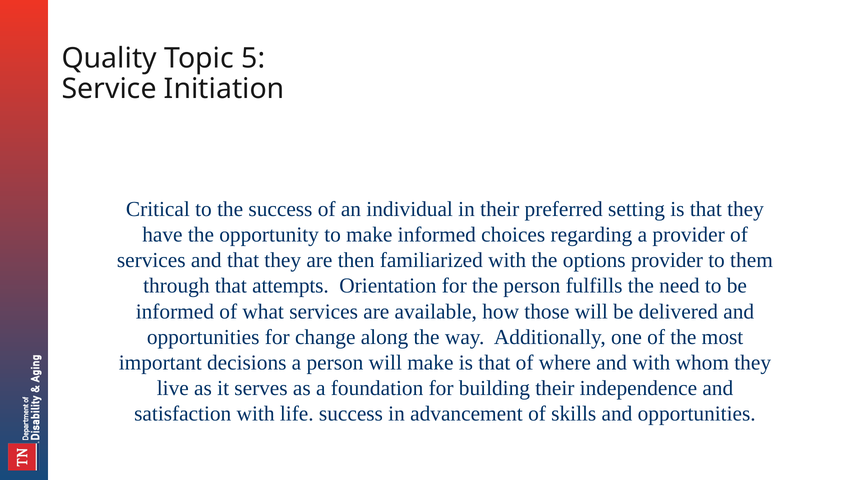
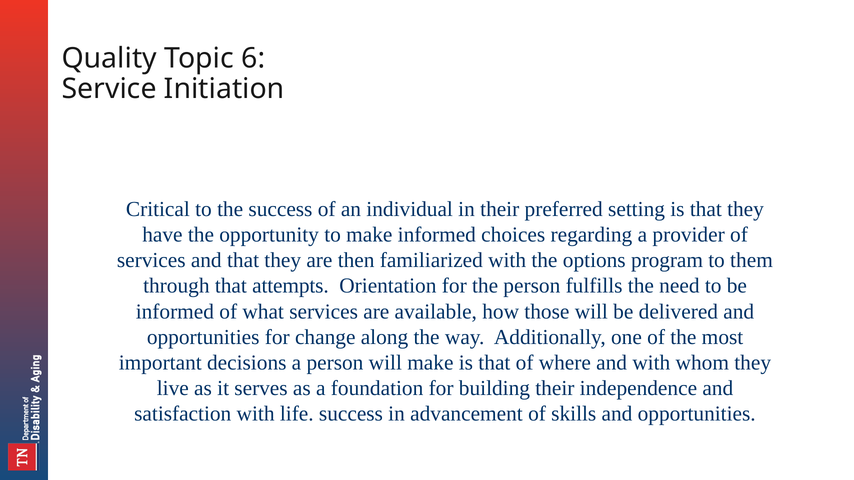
5: 5 -> 6
options provider: provider -> program
